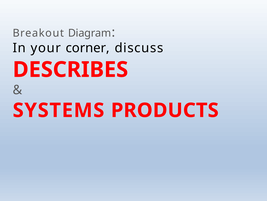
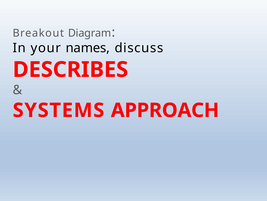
corner: corner -> names
PRODUCTS: PRODUCTS -> APPROACH
